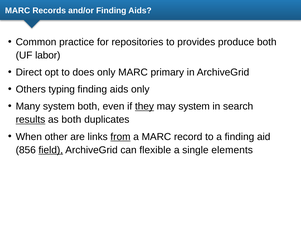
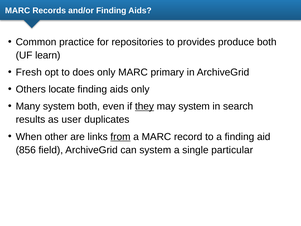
labor: labor -> learn
Direct: Direct -> Fresh
typing: typing -> locate
results underline: present -> none
as both: both -> user
field underline: present -> none
can flexible: flexible -> system
elements: elements -> particular
